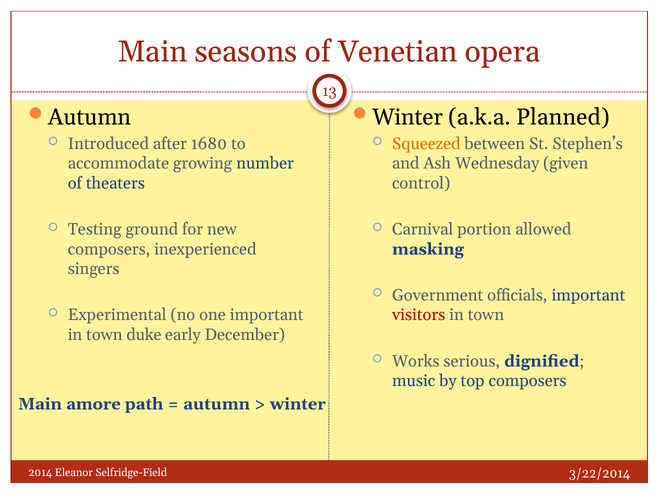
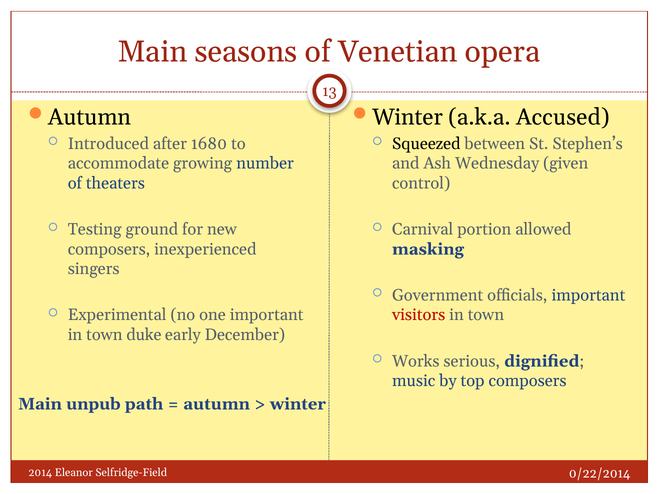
Planned: Planned -> Accused
Squeezed colour: orange -> black
amore: amore -> unpub
3/22/2014: 3/22/2014 -> 0/22/2014
